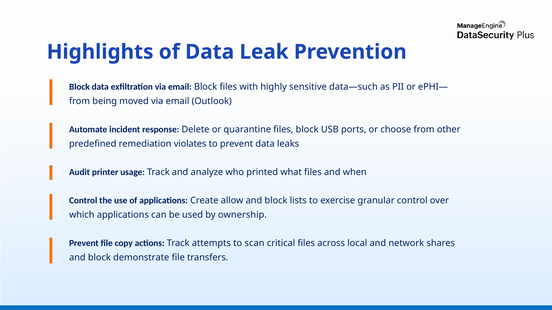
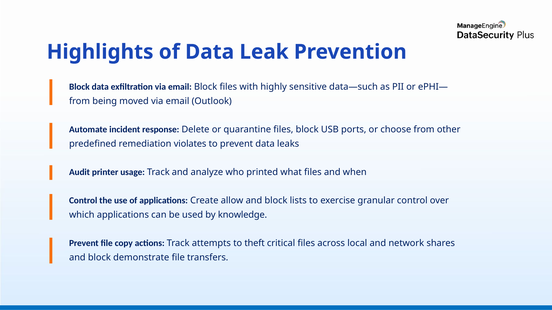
ownership: ownership -> knowledge
scan: scan -> theft
